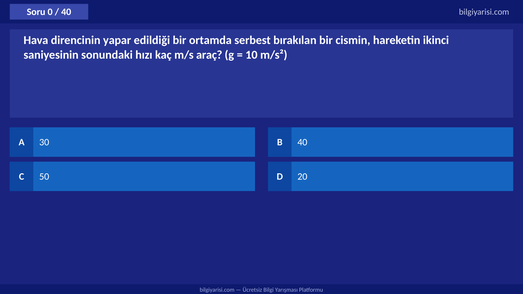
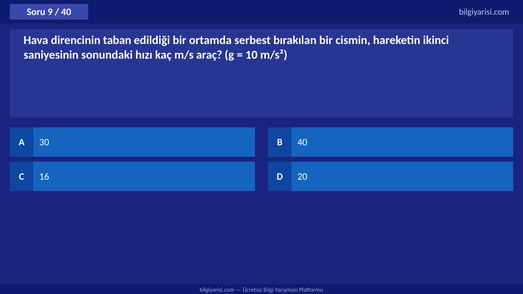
0: 0 -> 9
yapar: yapar -> taban
50: 50 -> 16
